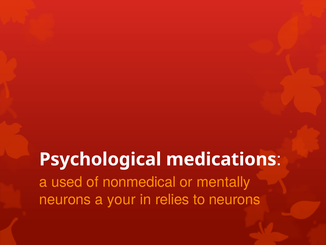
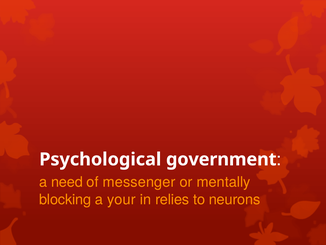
medications: medications -> government
used: used -> need
nonmedical: nonmedical -> messenger
neurons at (65, 199): neurons -> blocking
